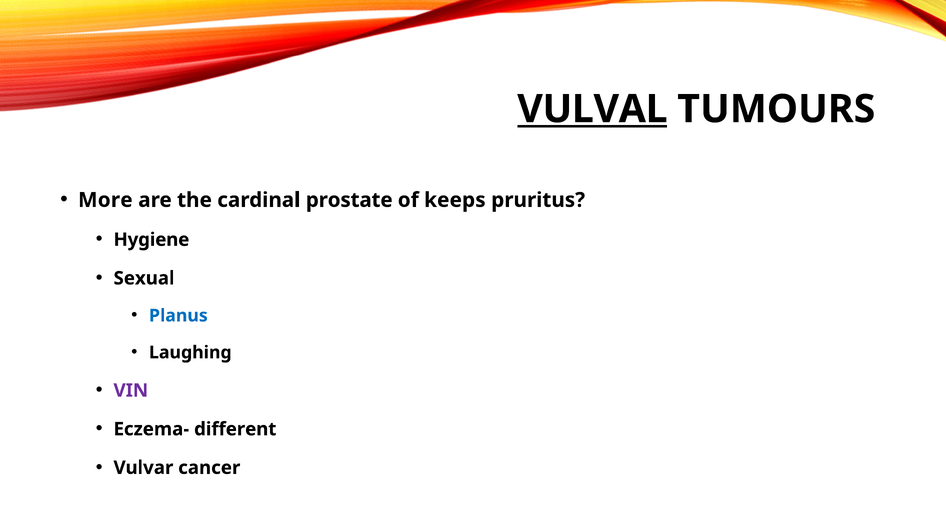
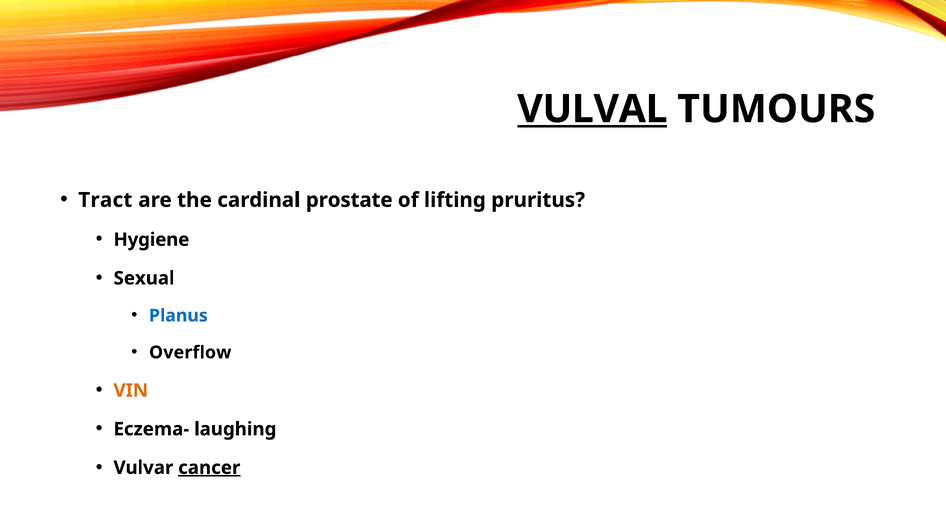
More: More -> Tract
keeps: keeps -> lifting
Laughing: Laughing -> Overflow
VIN colour: purple -> orange
different: different -> laughing
cancer underline: none -> present
